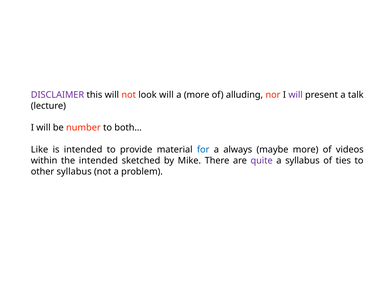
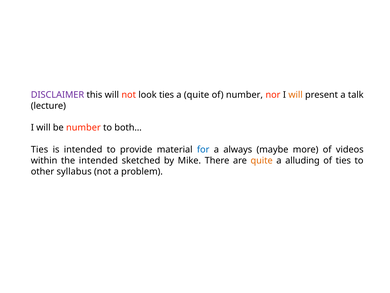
look will: will -> ties
a more: more -> quite
of alluding: alluding -> number
will at (296, 95) colour: purple -> orange
Like at (40, 149): Like -> Ties
quite at (262, 160) colour: purple -> orange
a syllabus: syllabus -> alluding
